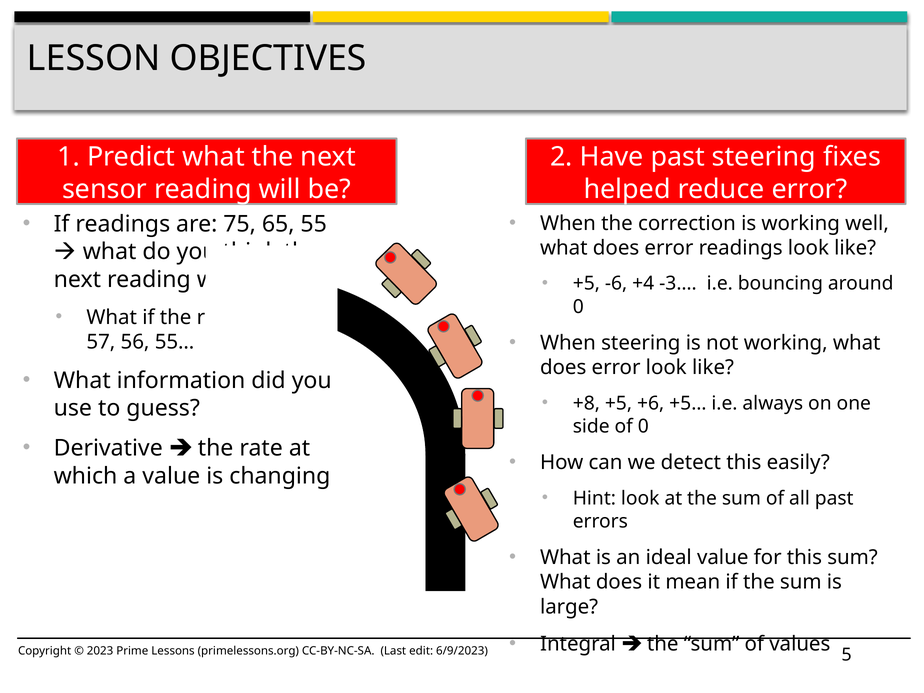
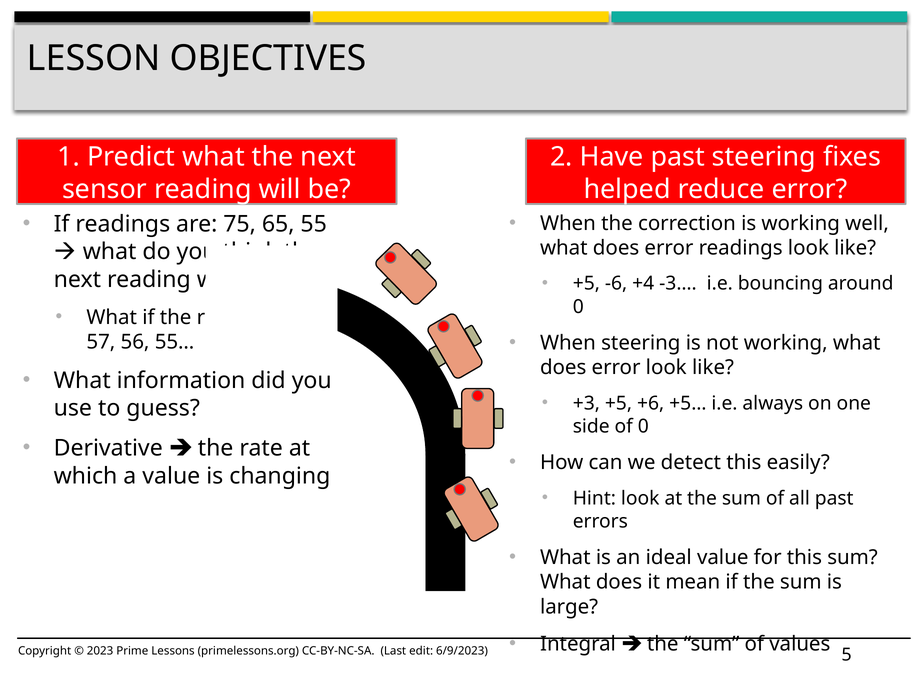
+8: +8 -> +3
